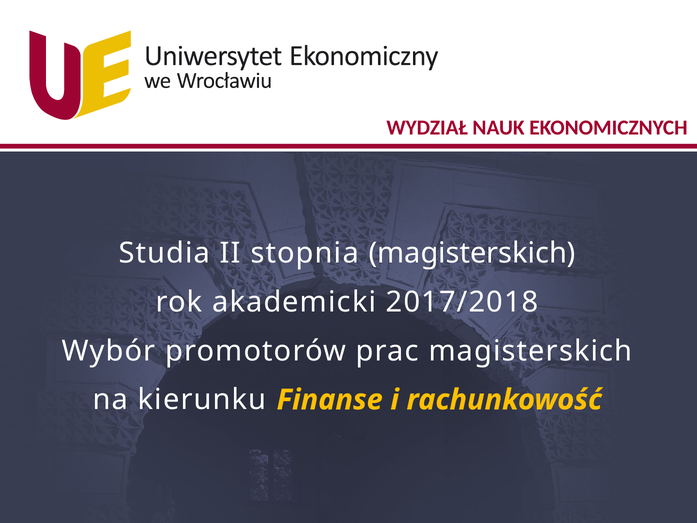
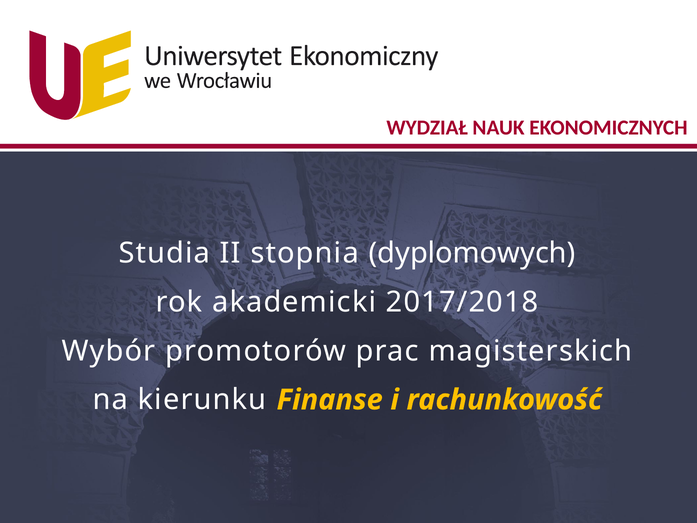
stopnia magisterskich: magisterskich -> dyplomowych
